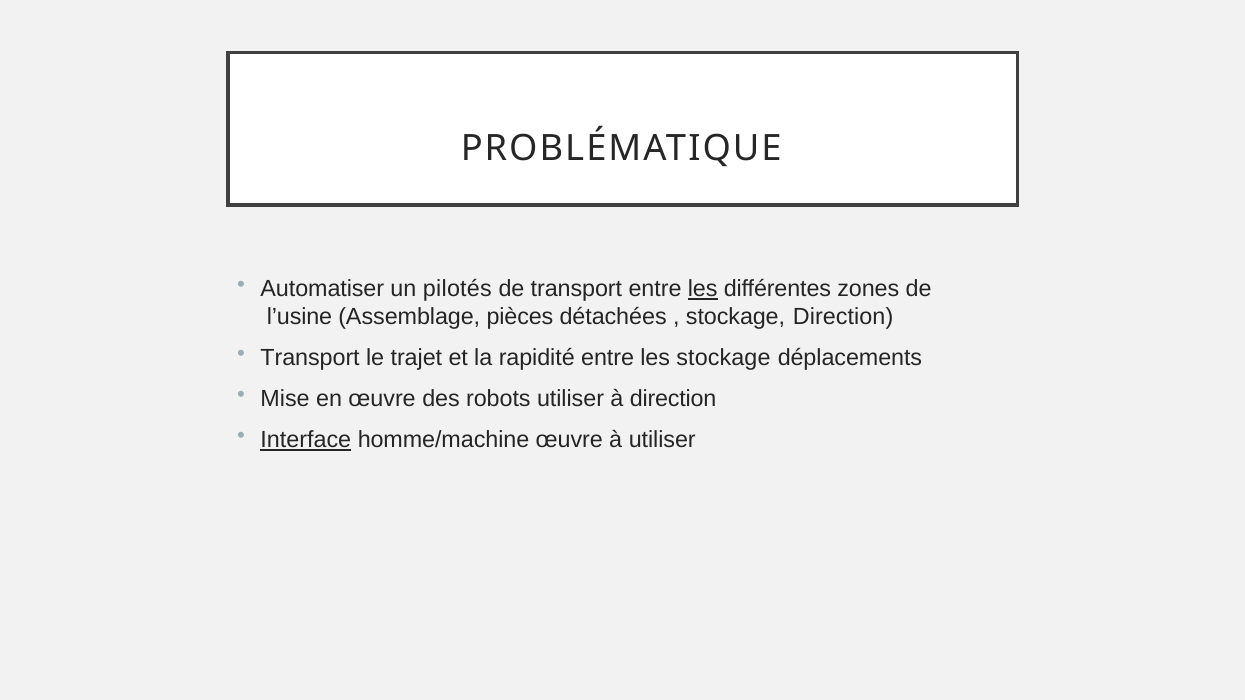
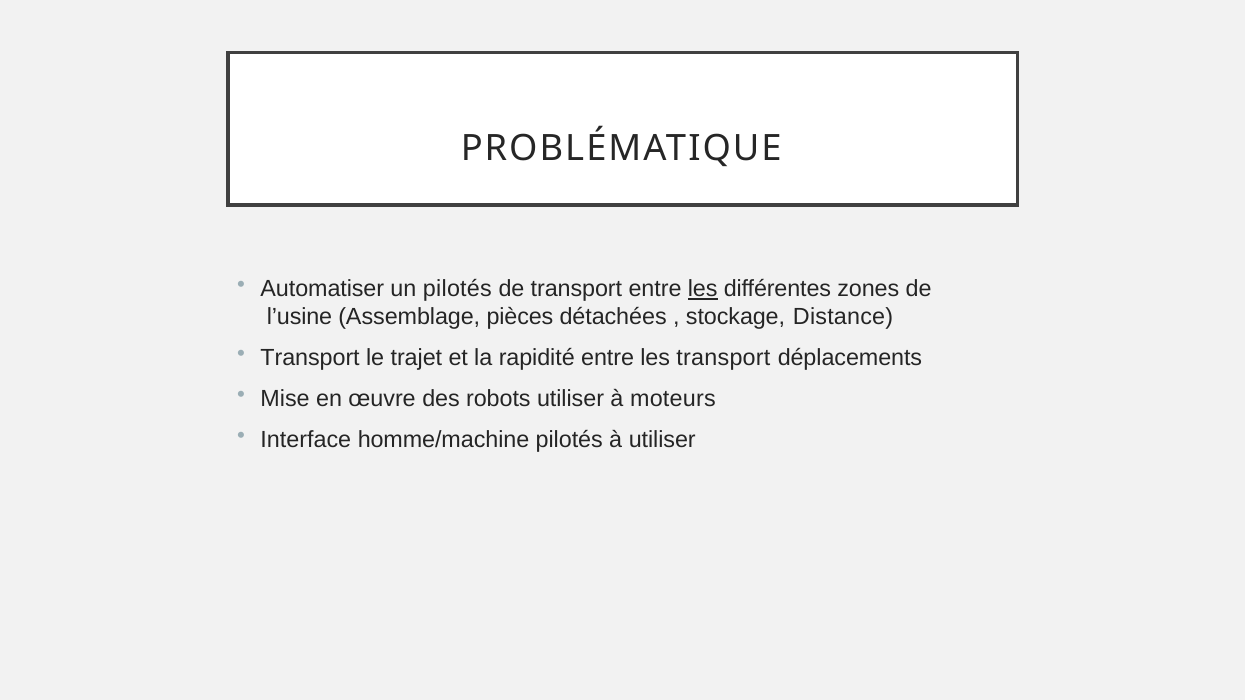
stockage Direction: Direction -> Distance
les stockage: stockage -> transport
à direction: direction -> moteurs
Interface underline: present -> none
homme/machine œuvre: œuvre -> pilotés
